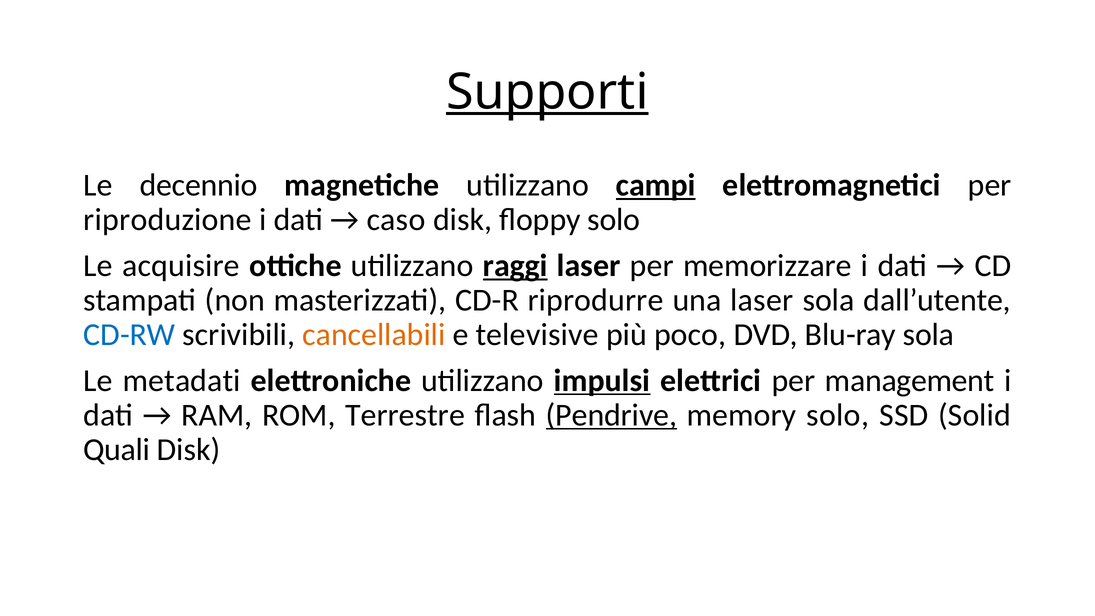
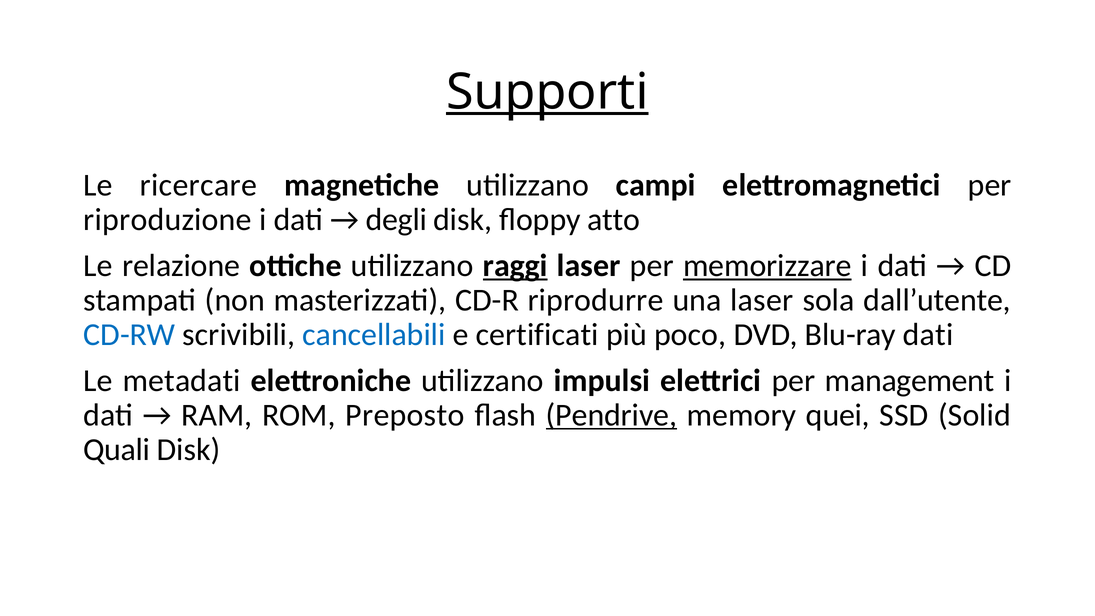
decennio: decennio -> ricercare
campi underline: present -> none
caso: caso -> degli
floppy solo: solo -> atto
acquisire: acquisire -> relazione
memorizzare underline: none -> present
cancellabili colour: orange -> blue
televisive: televisive -> certificati
Blu-ray sola: sola -> dati
impulsi underline: present -> none
Terrestre: Terrestre -> Preposto
memory solo: solo -> quei
